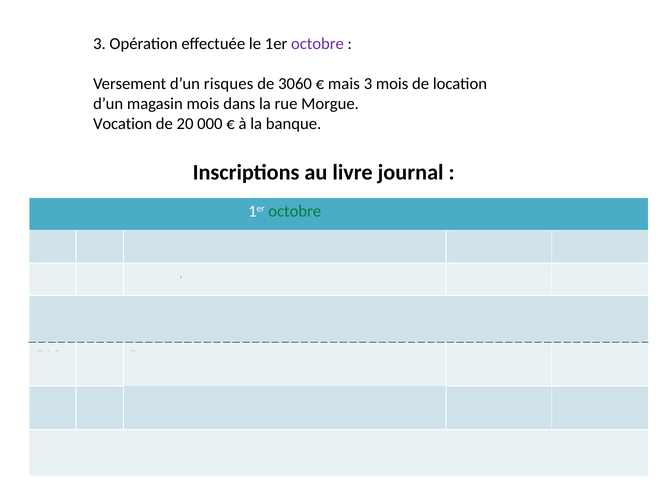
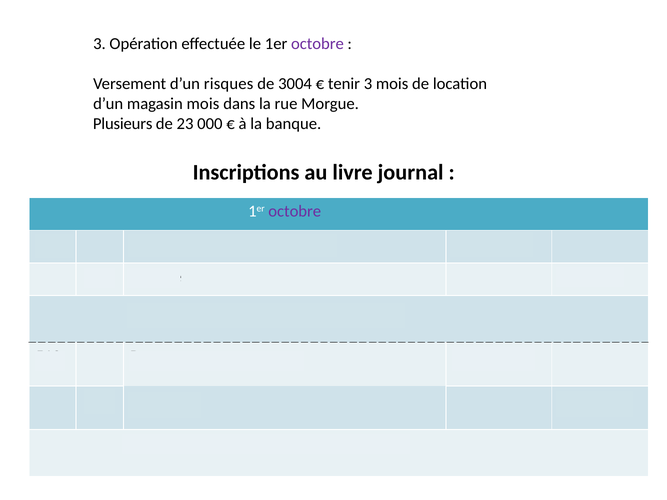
3060: 3060 -> 3004
mais: mais -> tenir
Vocation: Vocation -> Plusieurs
20: 20 -> 23
octobre at (295, 211) colour: green -> purple
